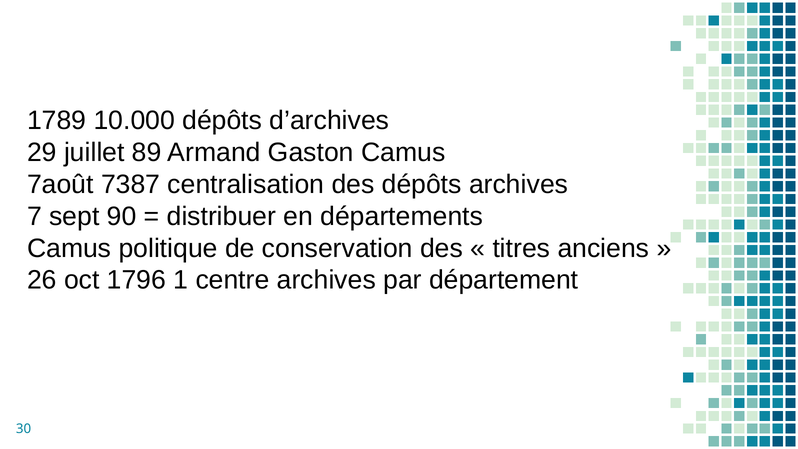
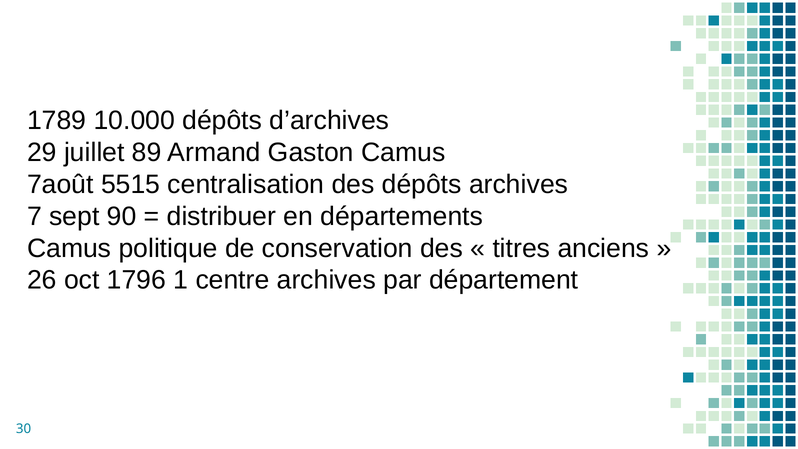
7387: 7387 -> 5515
